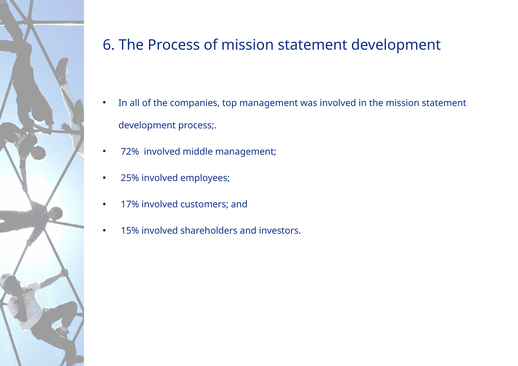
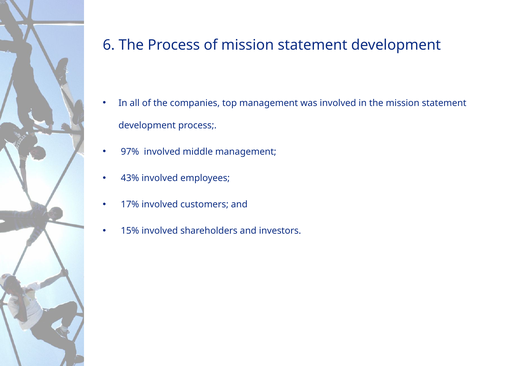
72%: 72% -> 97%
25%: 25% -> 43%
